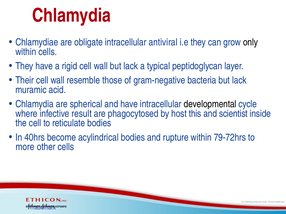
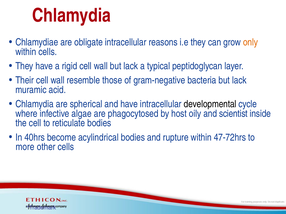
antiviral: antiviral -> reasons
only colour: black -> orange
result: result -> algae
this: this -> oily
79-72hrs: 79-72hrs -> 47-72hrs
